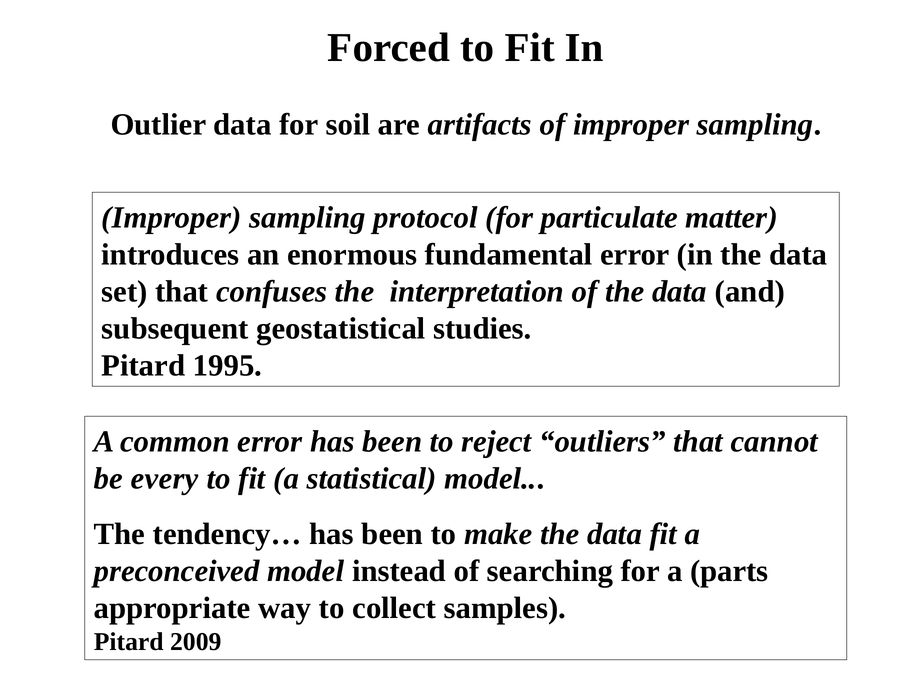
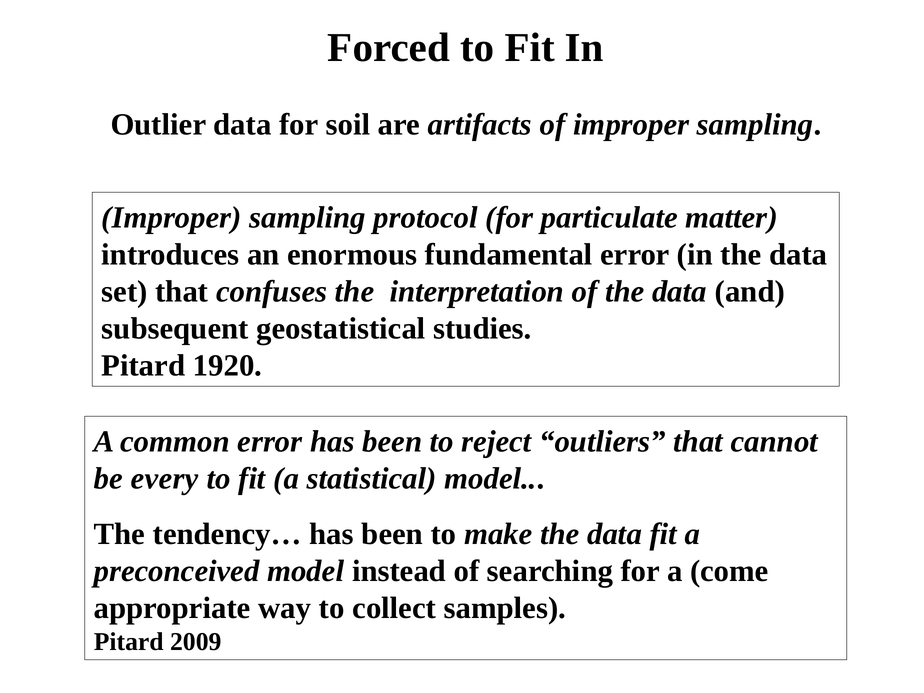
1995: 1995 -> 1920
parts: parts -> come
